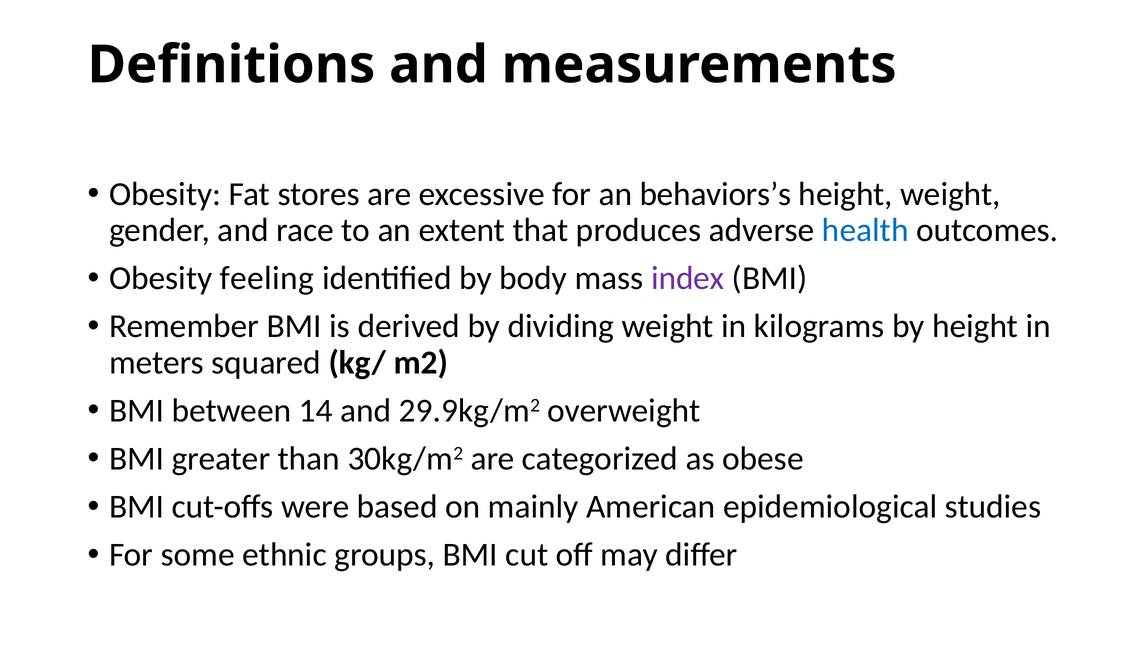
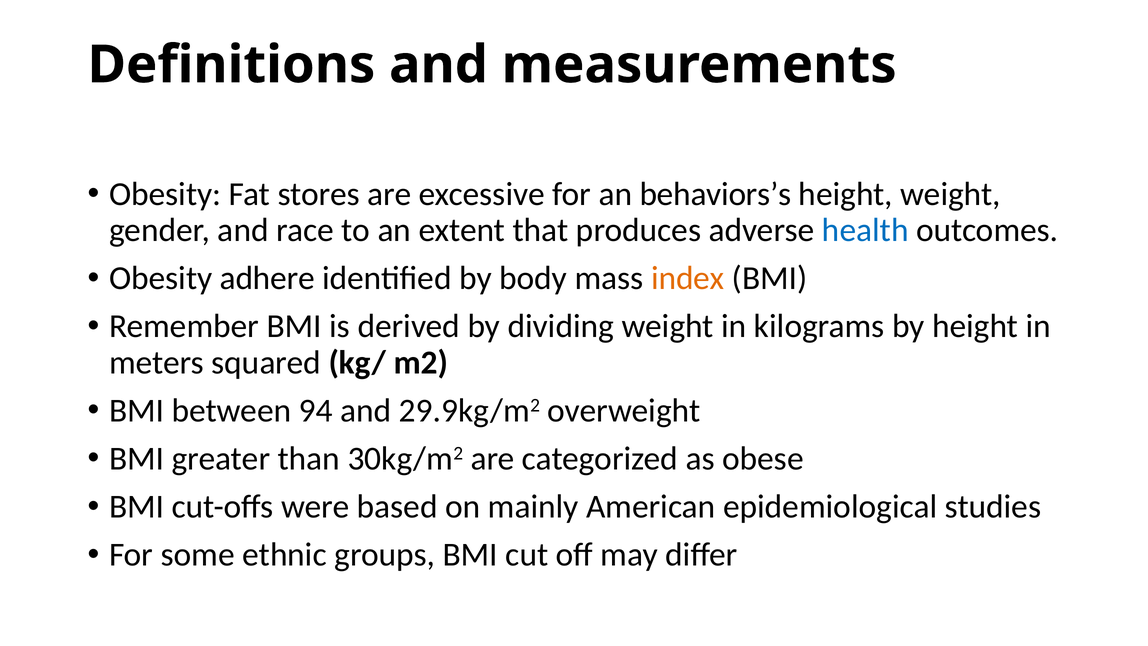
feeling: feeling -> adhere
index colour: purple -> orange
14: 14 -> 94
